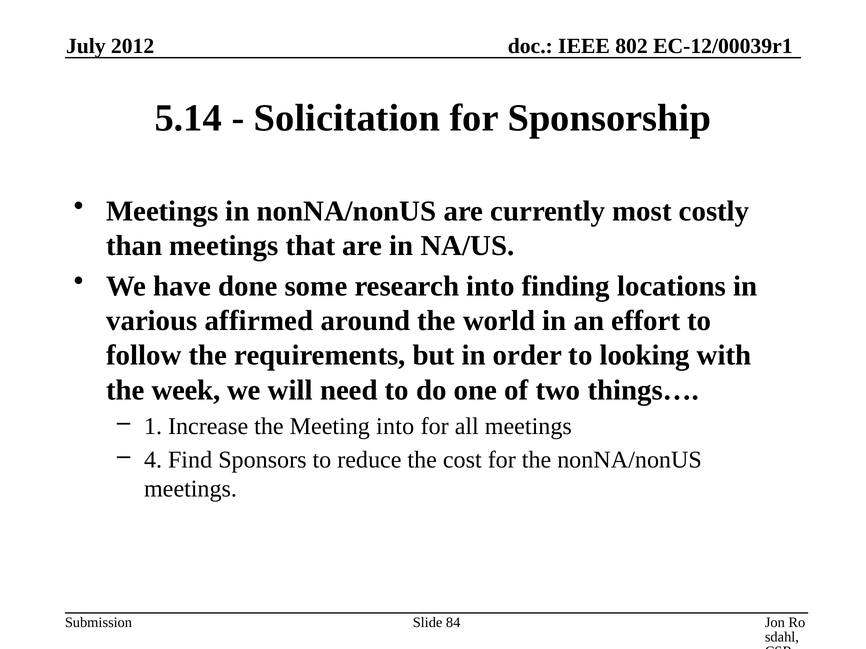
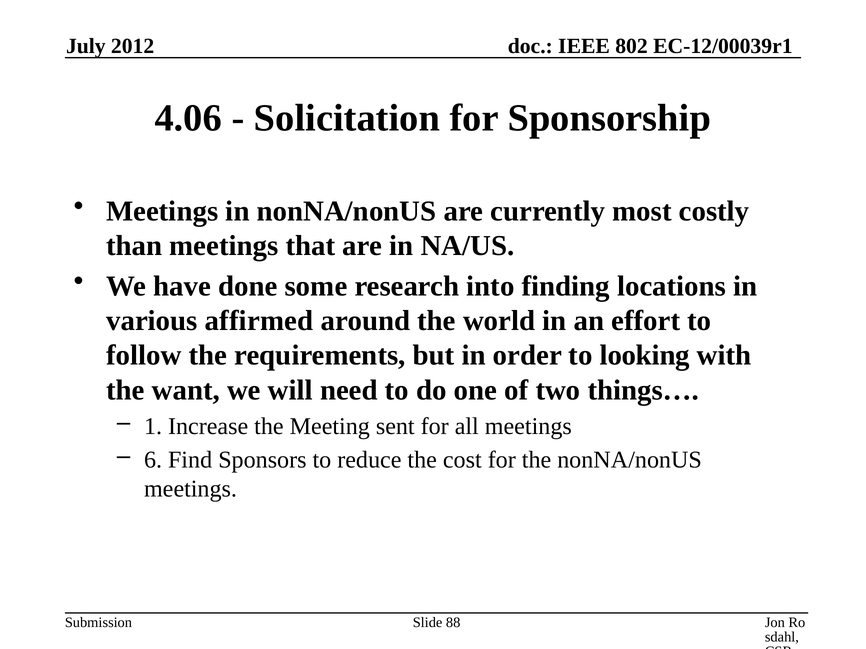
5.14: 5.14 -> 4.06
week: week -> want
Meeting into: into -> sent
4: 4 -> 6
84: 84 -> 88
